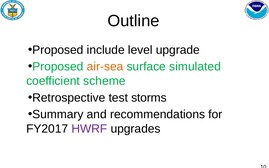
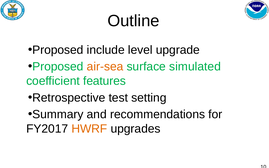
scheme: scheme -> features
storms: storms -> setting
HWRF colour: purple -> orange
